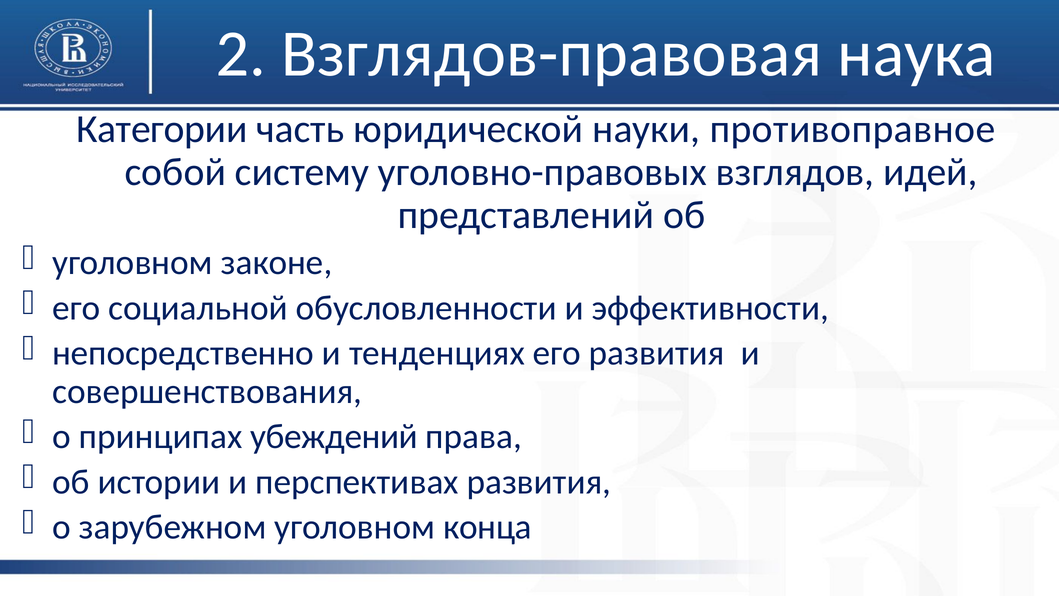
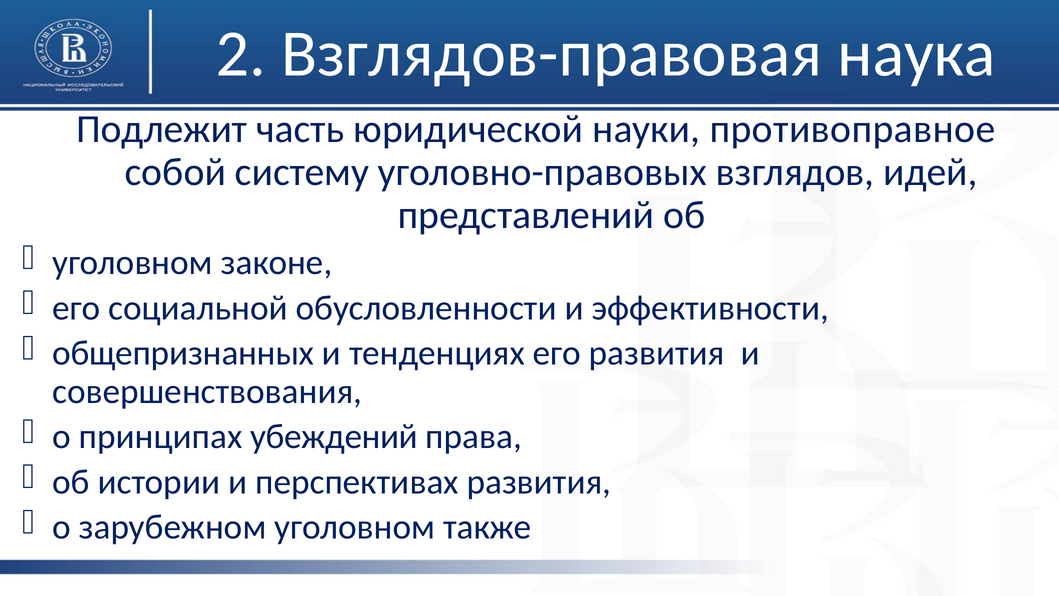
Категории: Категории -> Подлежит
непосредственно: непосредственно -> общепризнанных
конца: конца -> также
